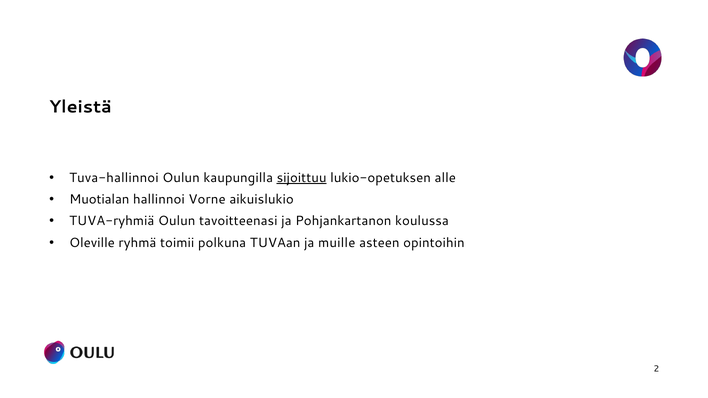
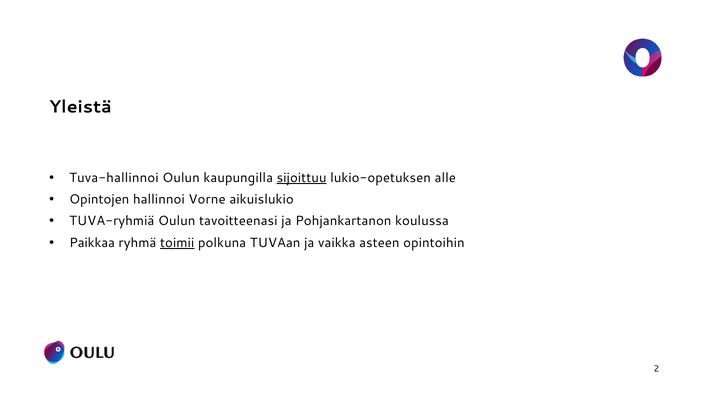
Muotialan: Muotialan -> Opintojen
Oleville: Oleville -> Paikkaa
toimii underline: none -> present
muille: muille -> vaikka
